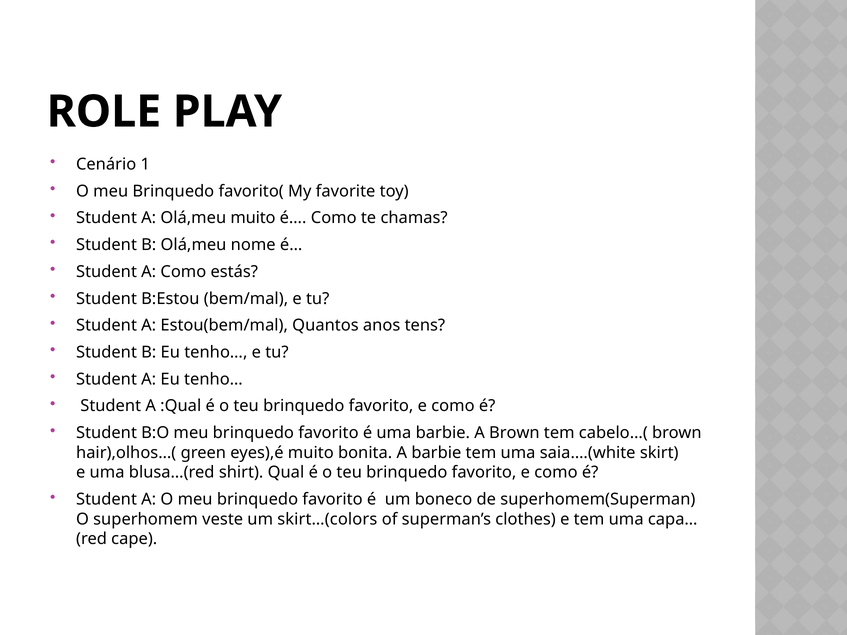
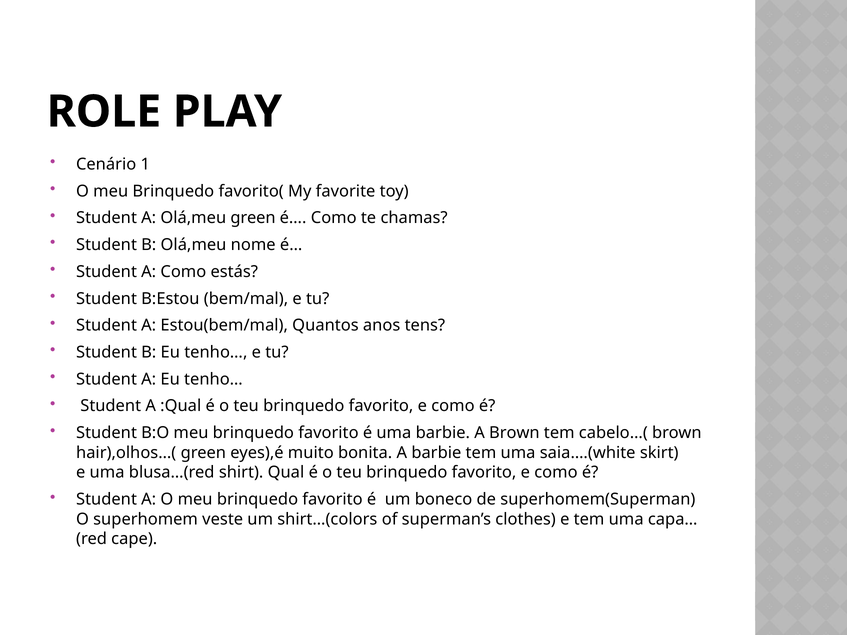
Olá,meu muito: muito -> green
skirt…(colors: skirt…(colors -> shirt…(colors
